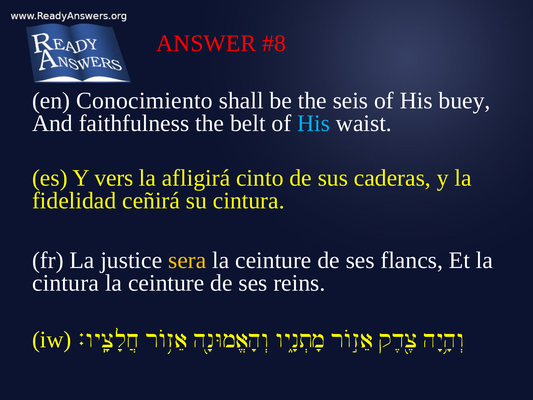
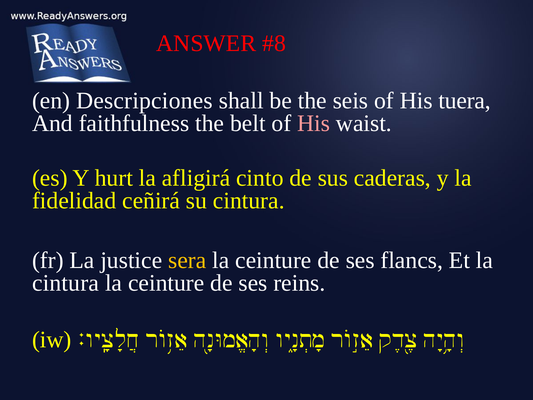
Conocimiento: Conocimiento -> Descripciones
buey: buey -> tuera
His at (314, 123) colour: light blue -> pink
vers: vers -> hurt
